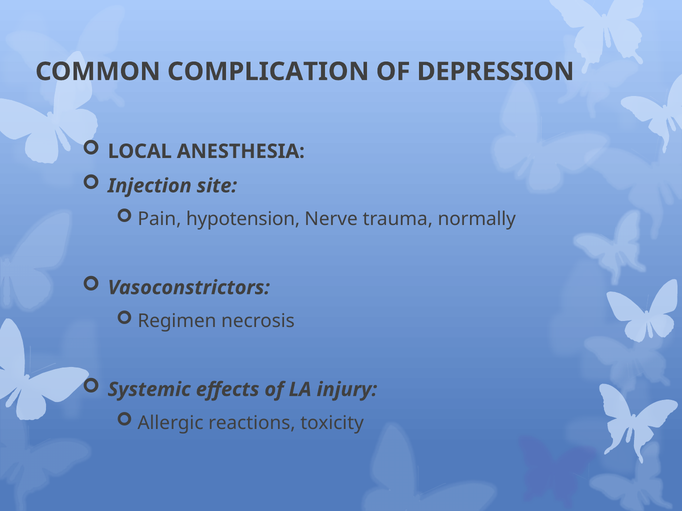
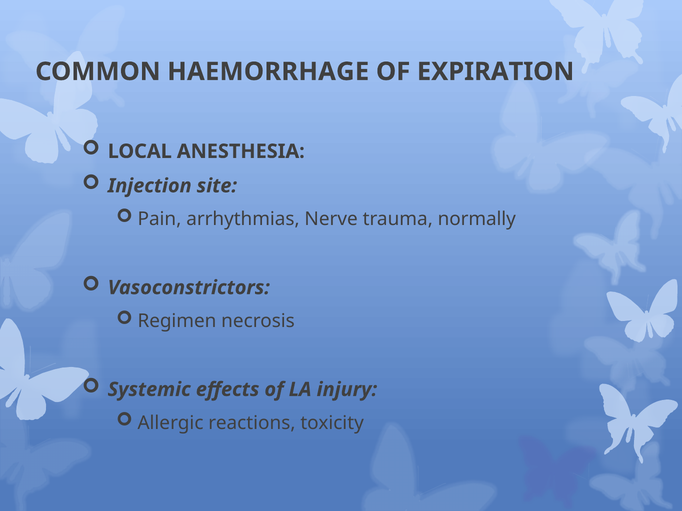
COMPLICATION: COMPLICATION -> HAEMORRHAGE
DEPRESSION: DEPRESSION -> EXPIRATION
hypotension: hypotension -> arrhythmias
